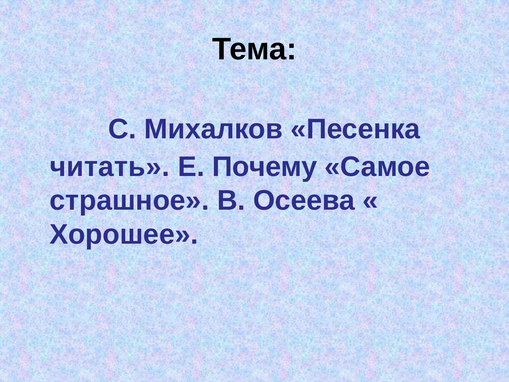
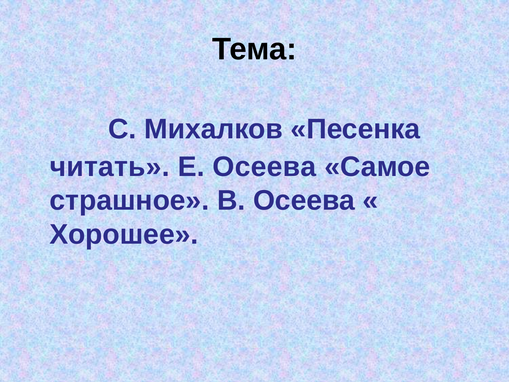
Е Почему: Почему -> Осеева
